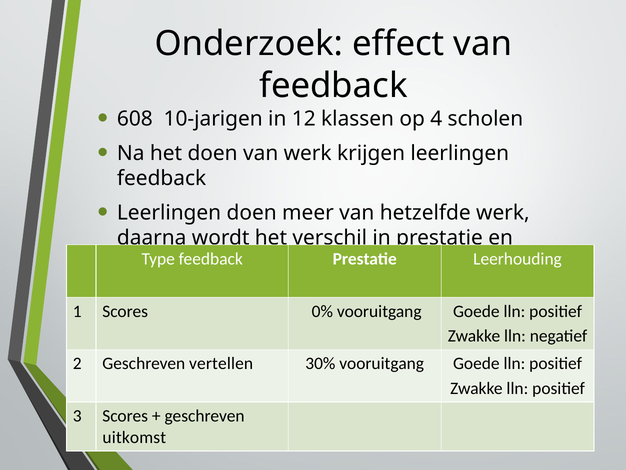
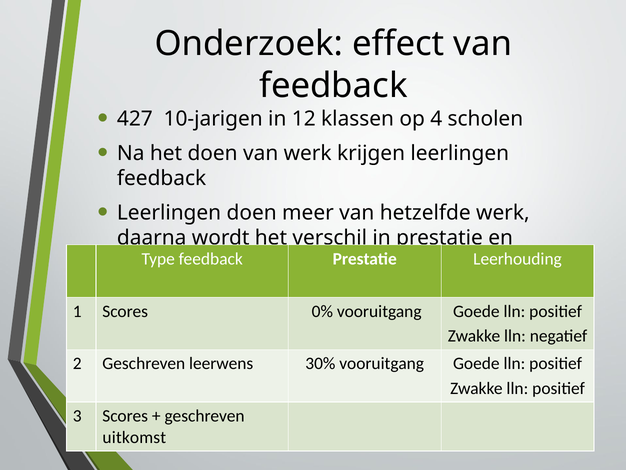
608: 608 -> 427
vertellen: vertellen -> leerwens
